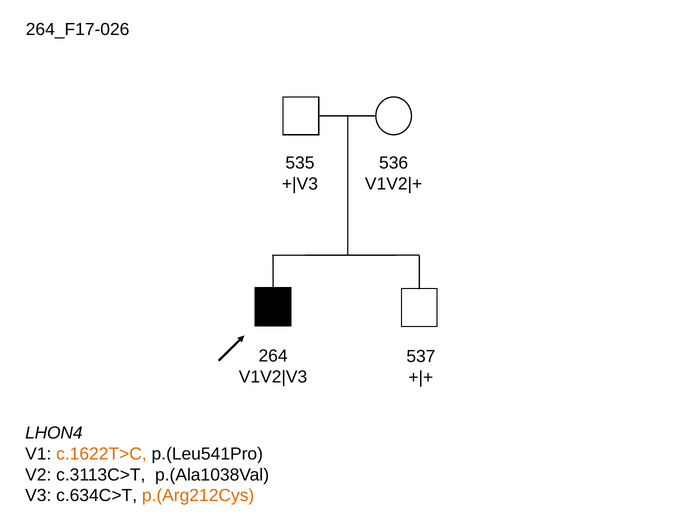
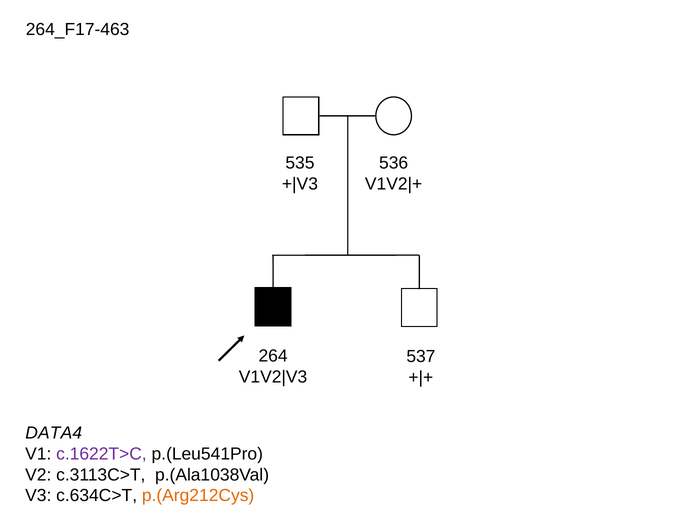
264_F17-026: 264_F17-026 -> 264_F17-463
LHON4: LHON4 -> DATA4
c.1622T>C colour: orange -> purple
